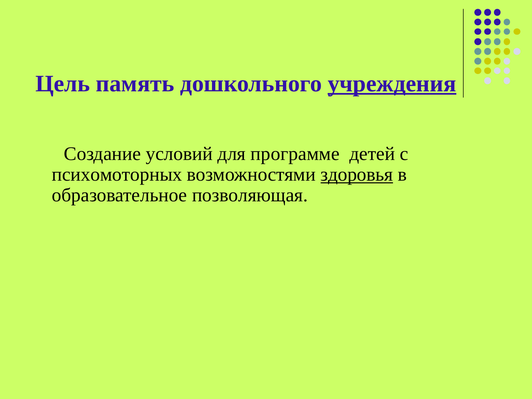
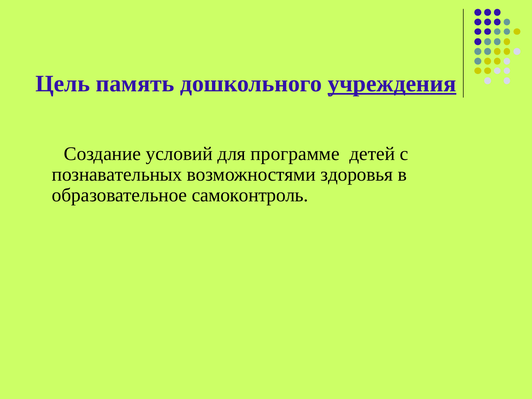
психомоторных: психомоторных -> познавательных
здоровья underline: present -> none
позволяющая: позволяющая -> самоконтроль
